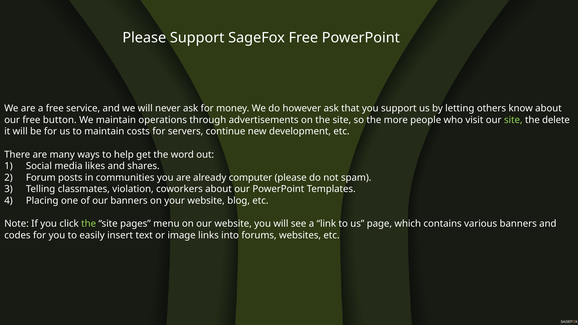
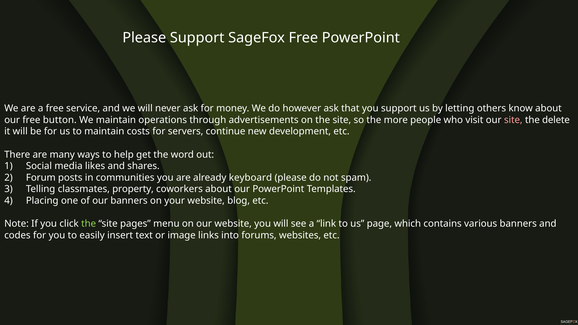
site at (513, 120) colour: light green -> pink
computer: computer -> keyboard
violation: violation -> property
